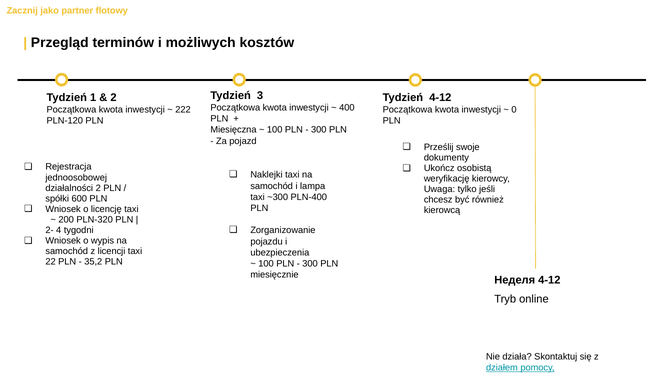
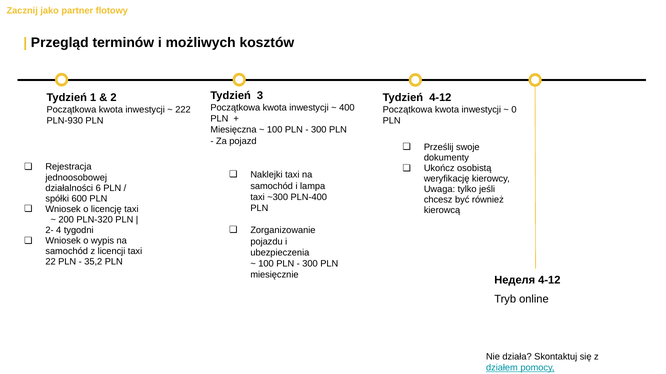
PLN-120: PLN-120 -> PLN-930
działalności 2: 2 -> 6
